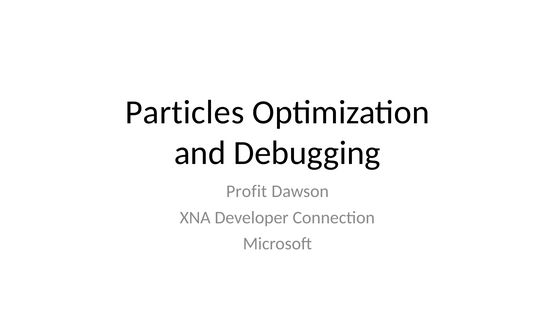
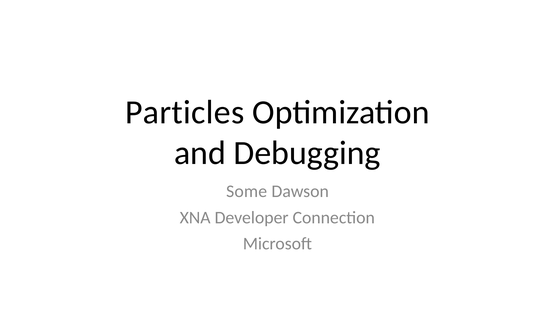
Profit: Profit -> Some
